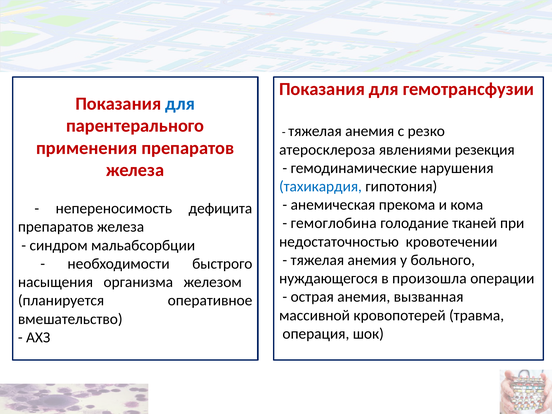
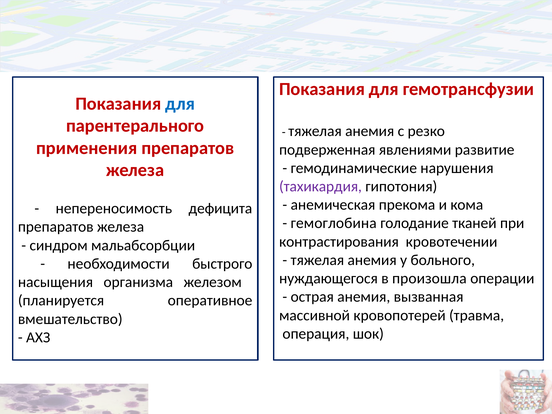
атеросклероза: атеросклероза -> подверженная
резекция: резекция -> развитие
тахикардия colour: blue -> purple
недостаточностью: недостаточностью -> контрастирования
